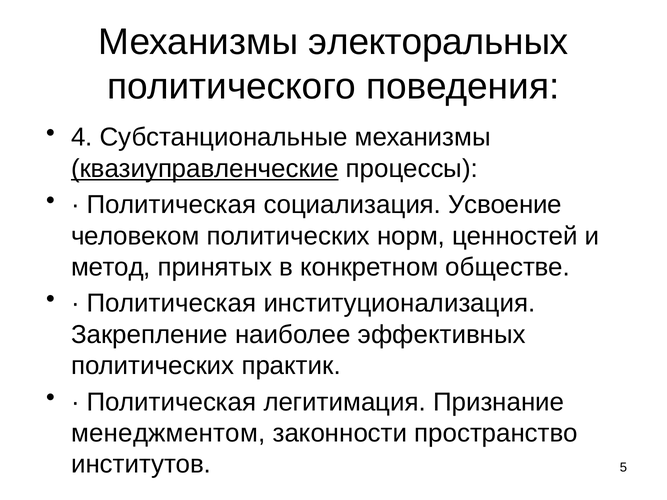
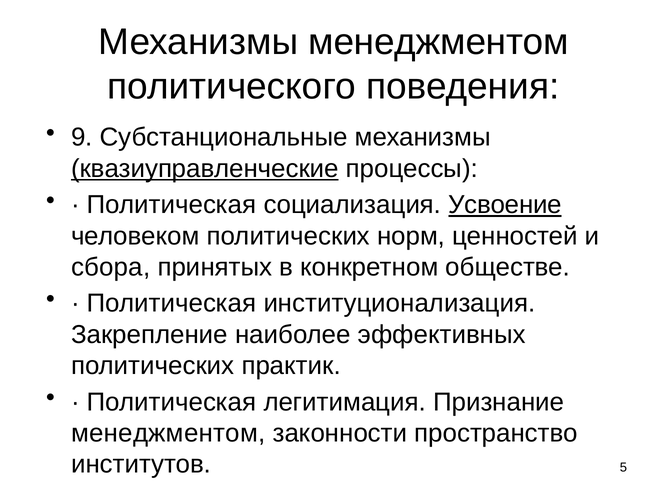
Механизмы электоральных: электоральных -> менеджментом
4: 4 -> 9
Усвоение underline: none -> present
метод: метод -> сбора
